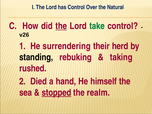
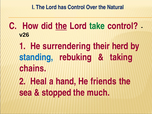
standing colour: black -> blue
rushed: rushed -> chains
Died: Died -> Heal
himself: himself -> friends
stopped underline: present -> none
realm: realm -> much
